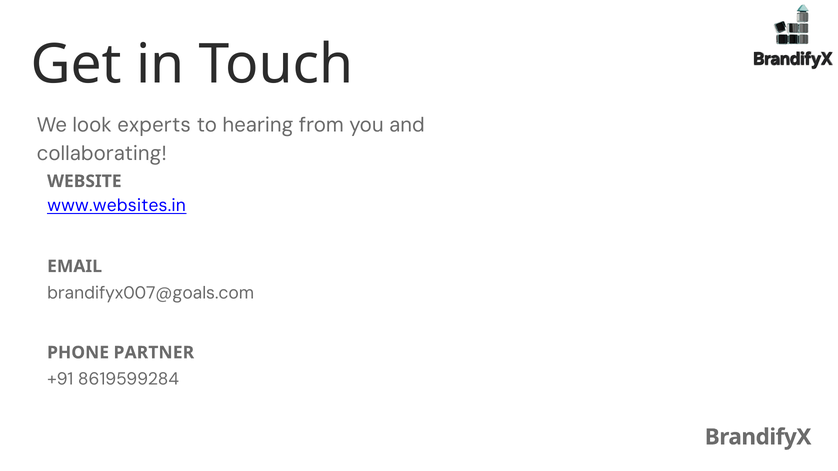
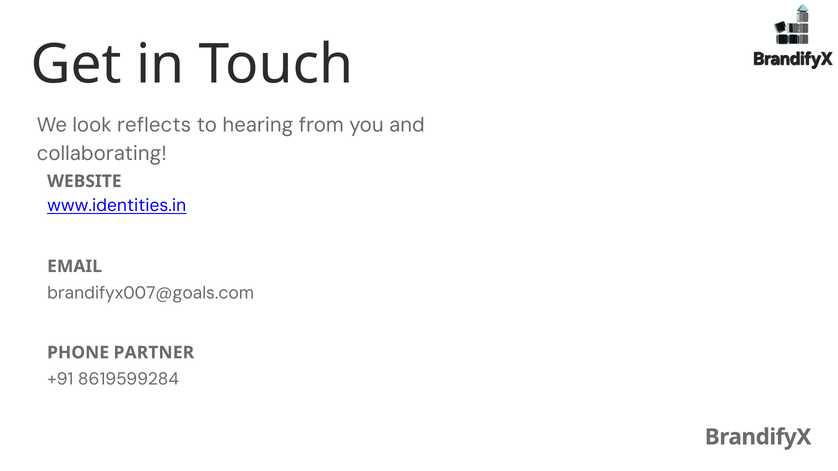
experts: experts -> reflects
www.websites.in: www.websites.in -> www.identities.in
